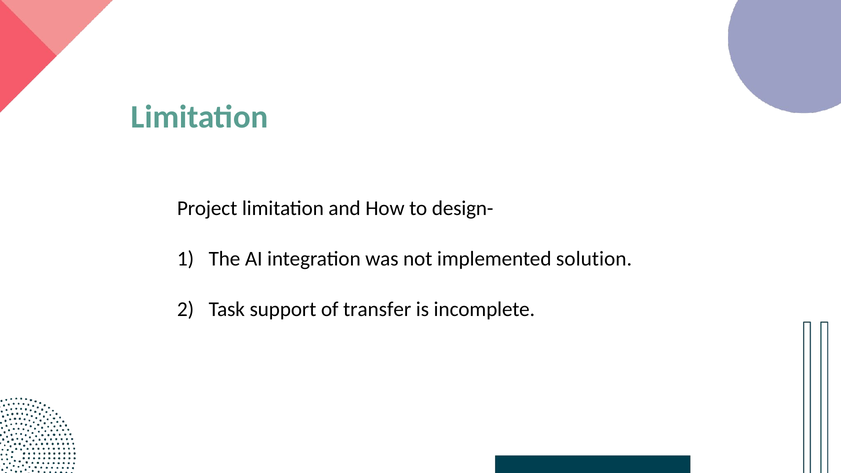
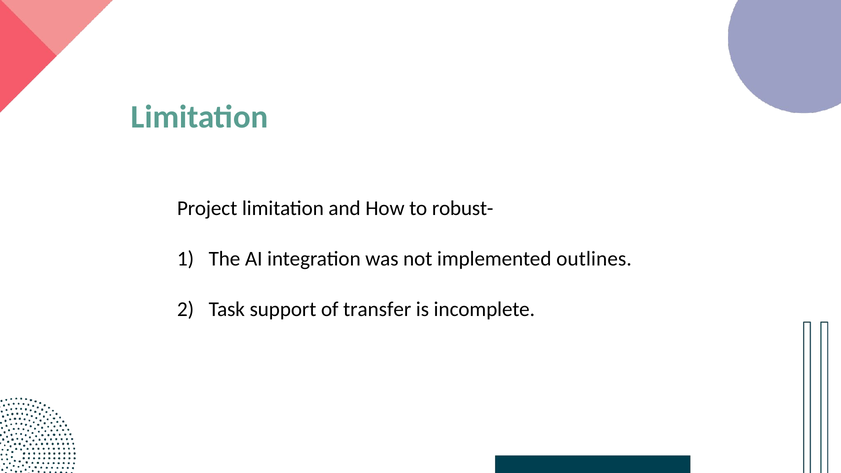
design-: design- -> robust-
solution: solution -> outlines
